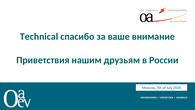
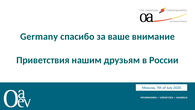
Technical: Technical -> Germany
